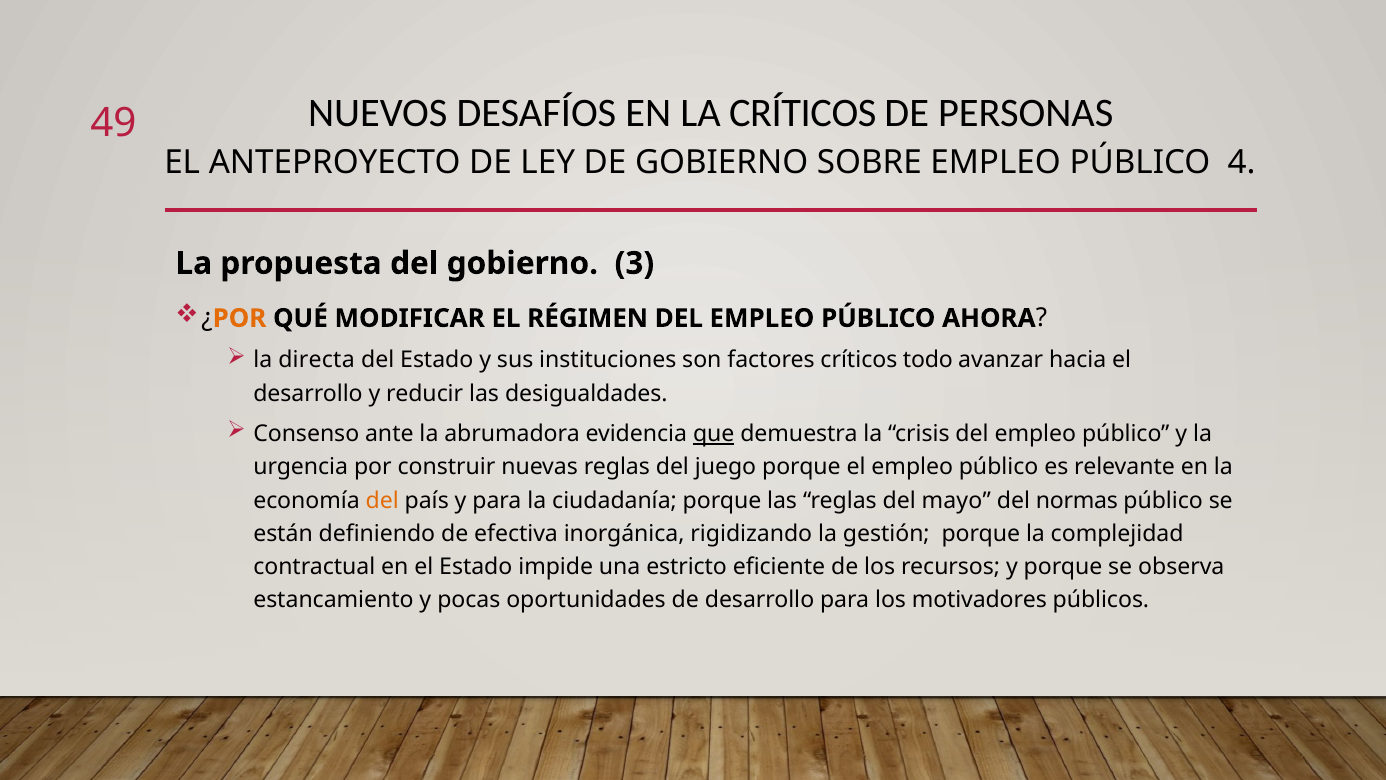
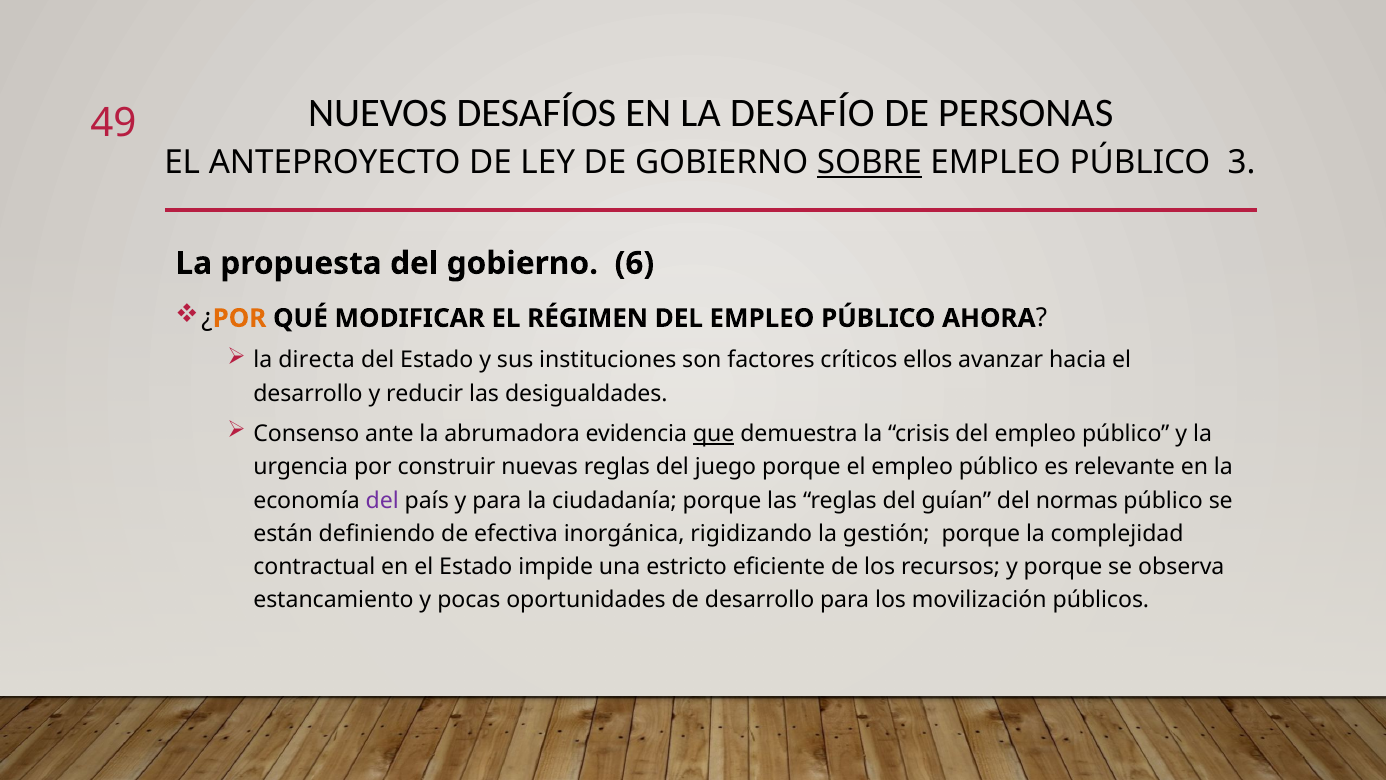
LA CRÍTICOS: CRÍTICOS -> DESAFÍO
SOBRE underline: none -> present
4: 4 -> 3
3: 3 -> 6
todo: todo -> ellos
del at (382, 500) colour: orange -> purple
mayo: mayo -> guían
motivadores: motivadores -> movilización
